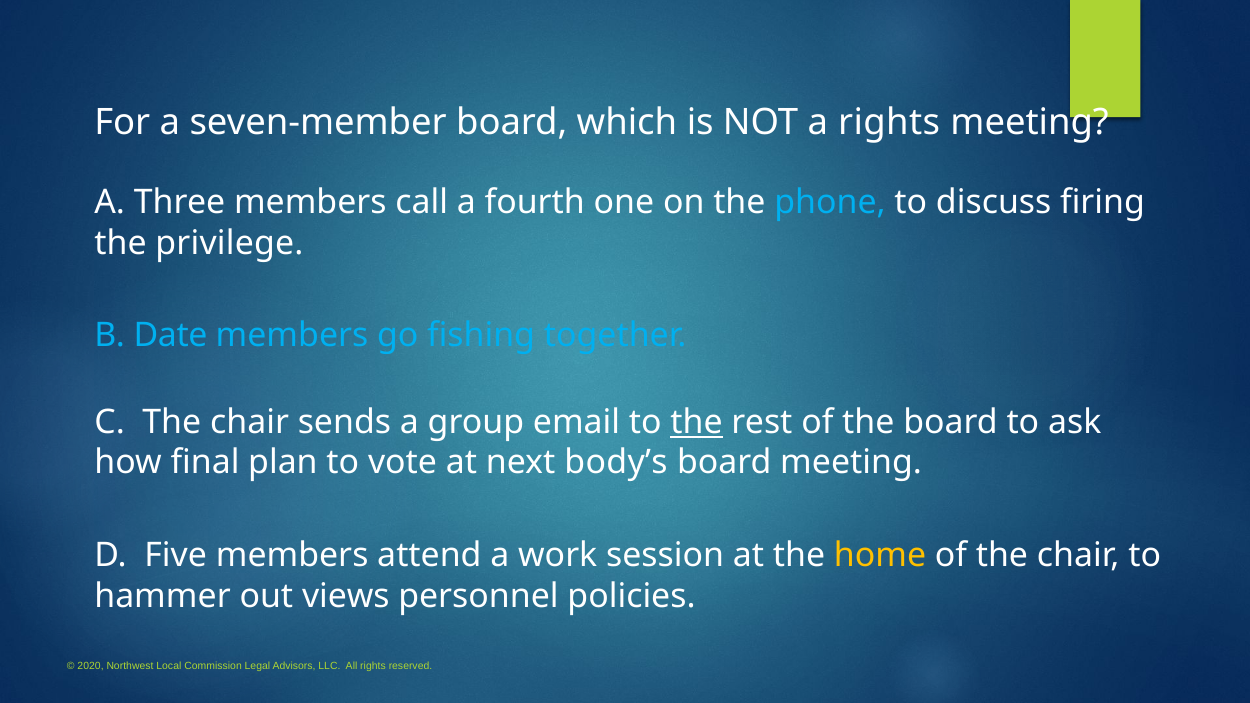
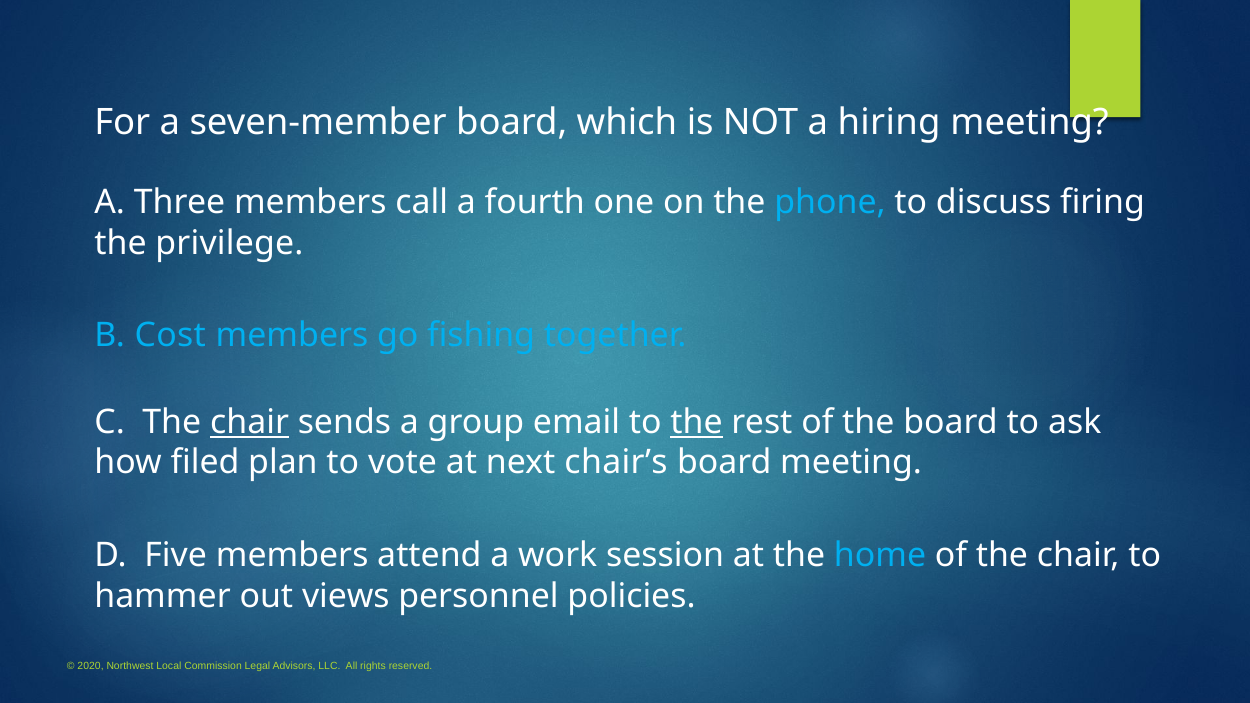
a rights: rights -> hiring
Date: Date -> Cost
chair at (250, 422) underline: none -> present
final: final -> filed
body’s: body’s -> chair’s
home colour: yellow -> light blue
